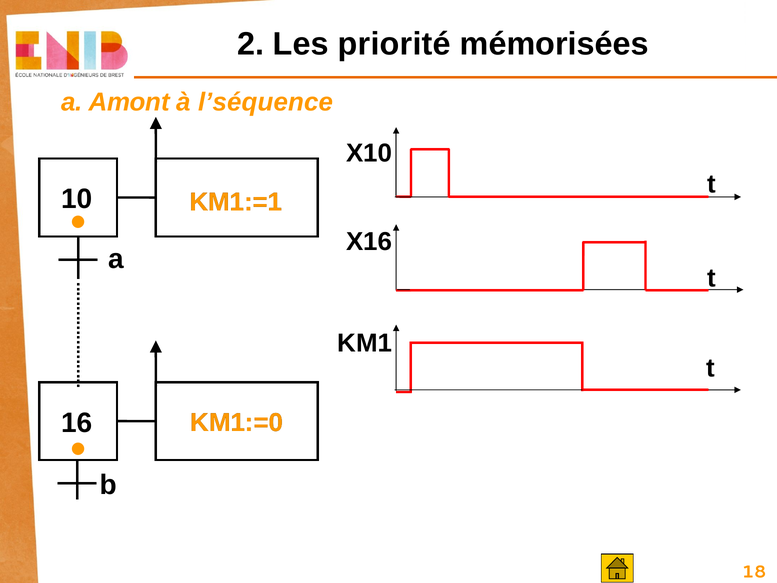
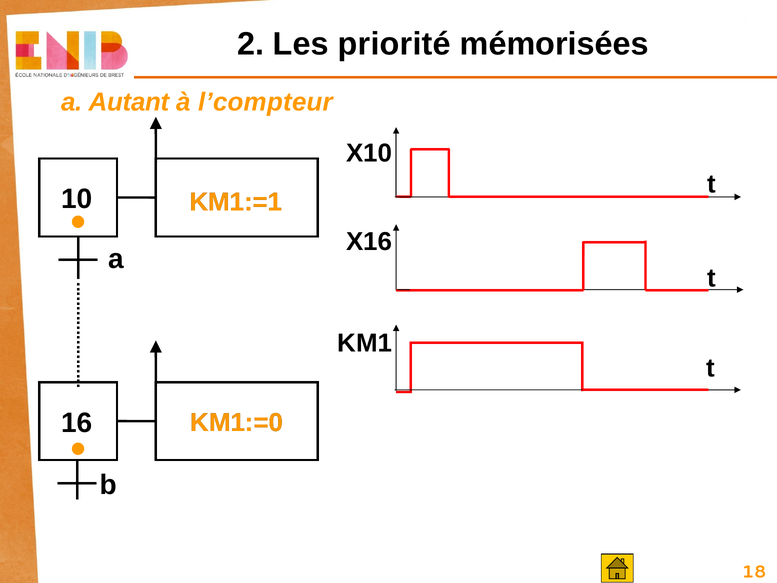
Amont: Amont -> Autant
l’séquence: l’séquence -> l’compteur
